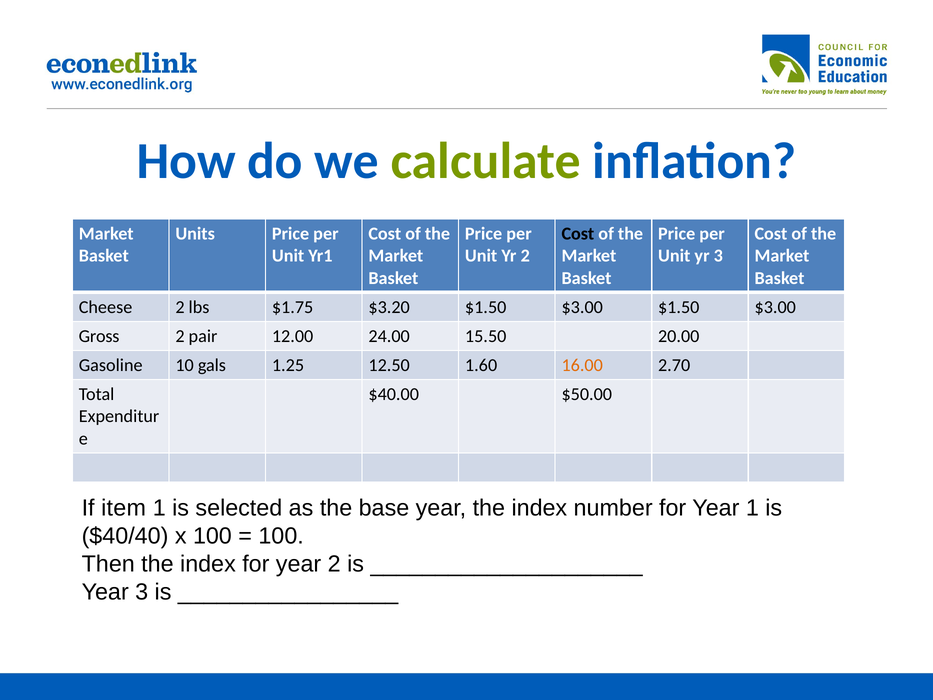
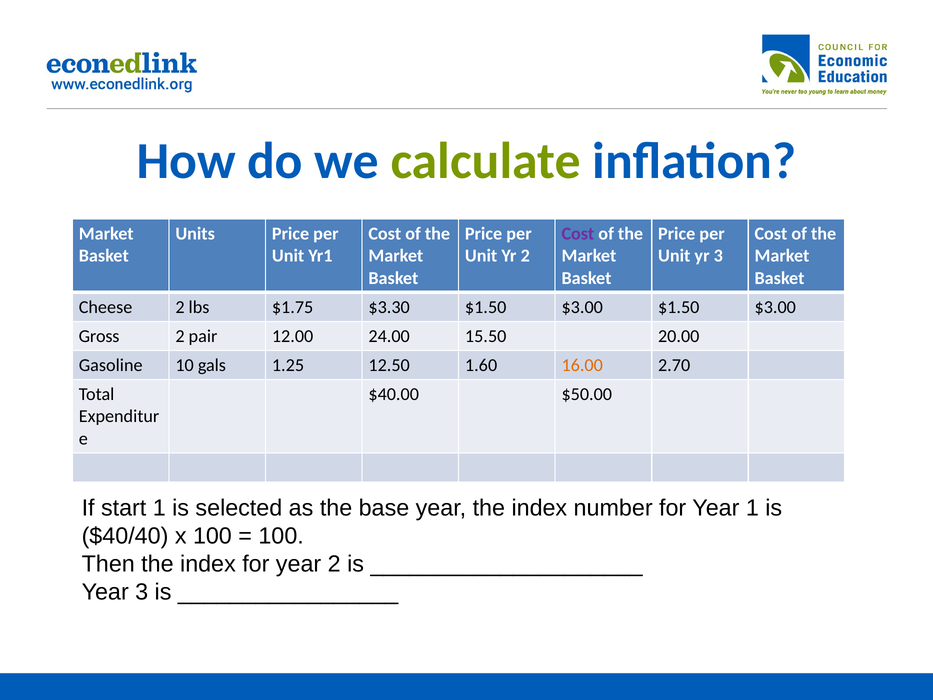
Cost at (578, 234) colour: black -> purple
$3.20: $3.20 -> $3.30
item: item -> start
